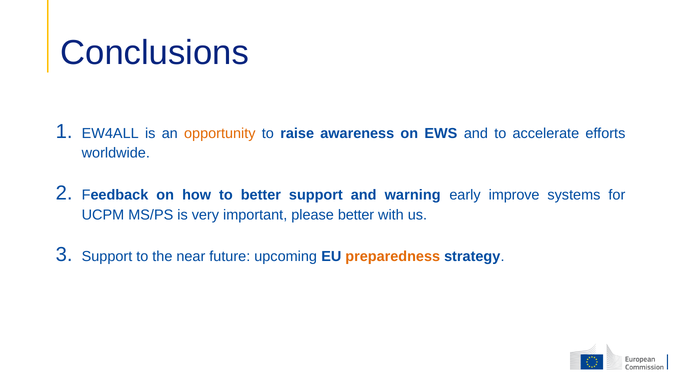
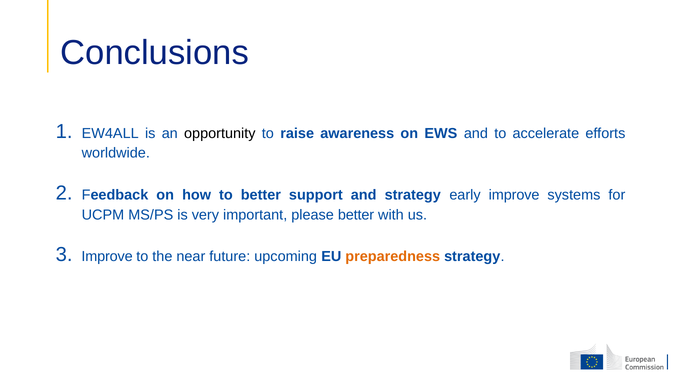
opportunity colour: orange -> black
and warning: warning -> strategy
Support at (107, 256): Support -> Improve
